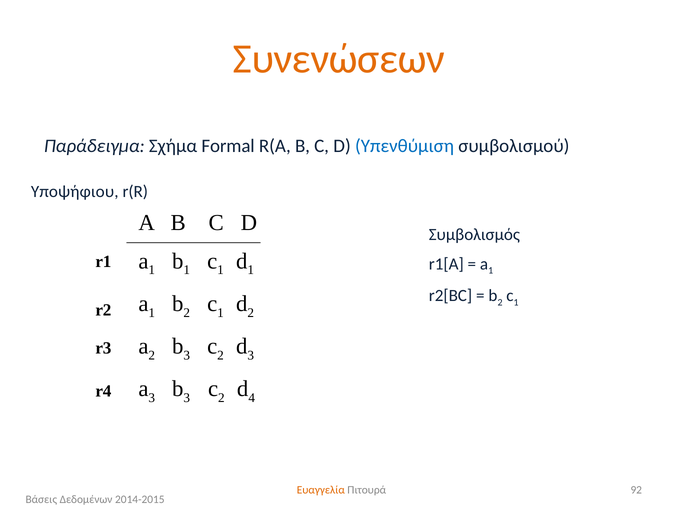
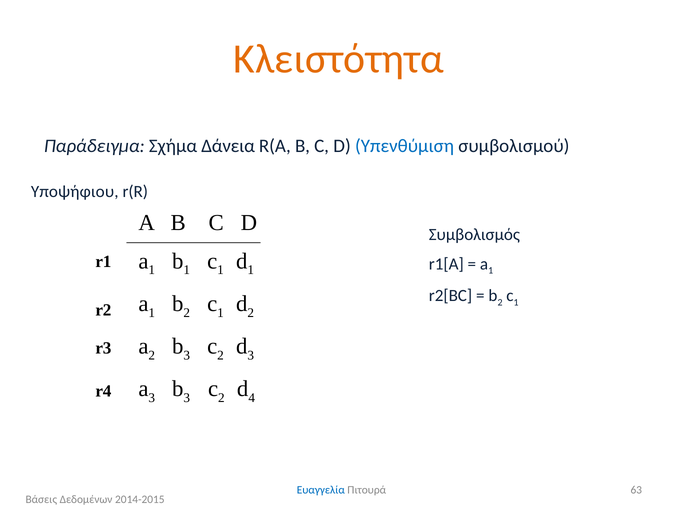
Συνενώσεων: Συνενώσεων -> Κλειστότητα
Formal: Formal -> Δάνεια
Ευαγγελία colour: orange -> blue
92: 92 -> 63
